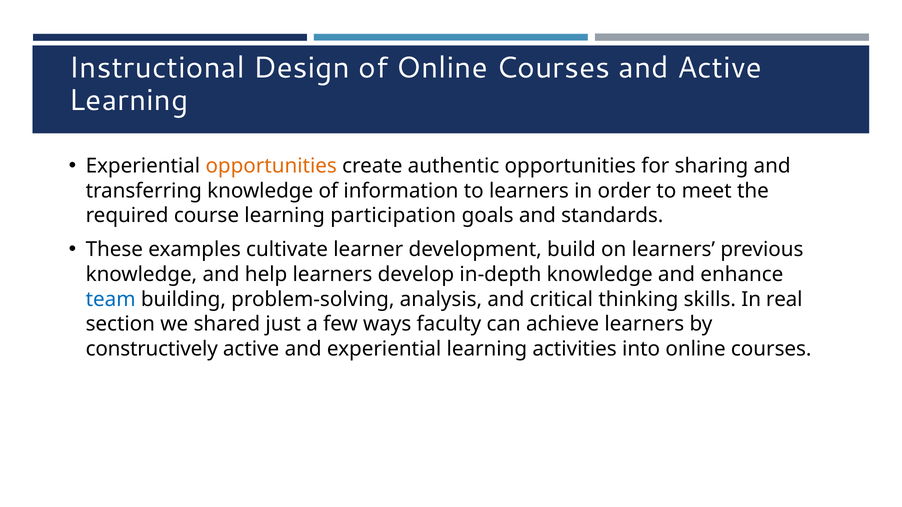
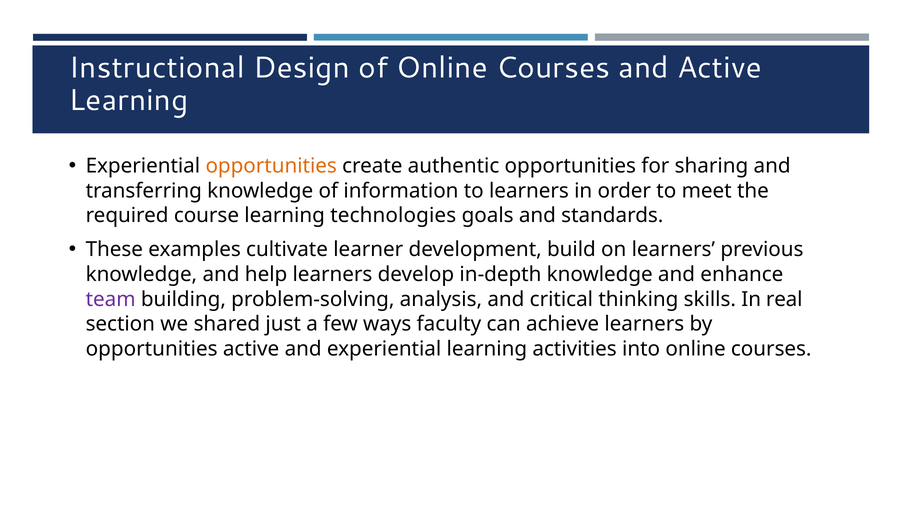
participation: participation -> technologies
team colour: blue -> purple
constructively at (152, 349): constructively -> opportunities
